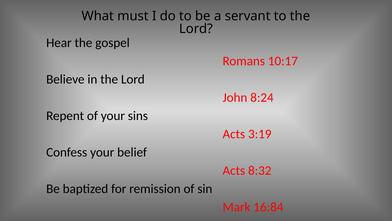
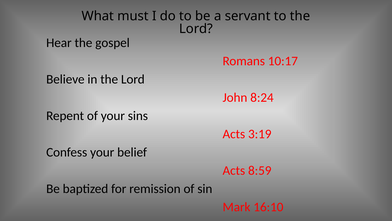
8:32: 8:32 -> 8:59
16:84: 16:84 -> 16:10
